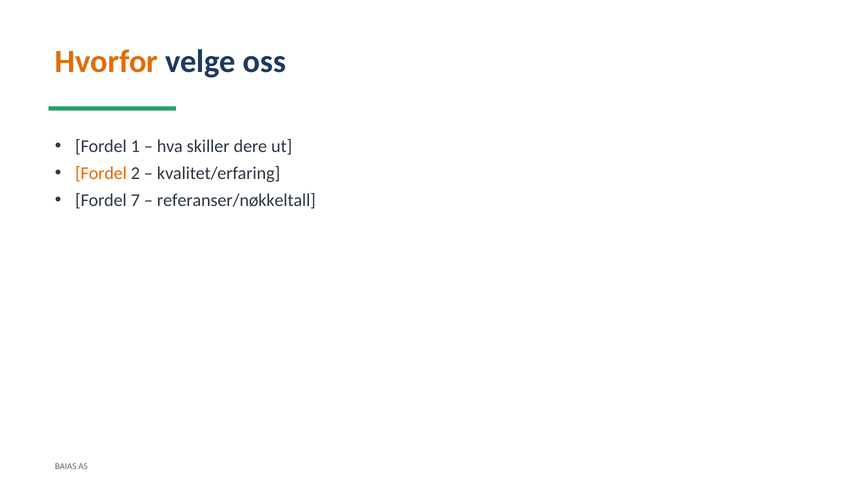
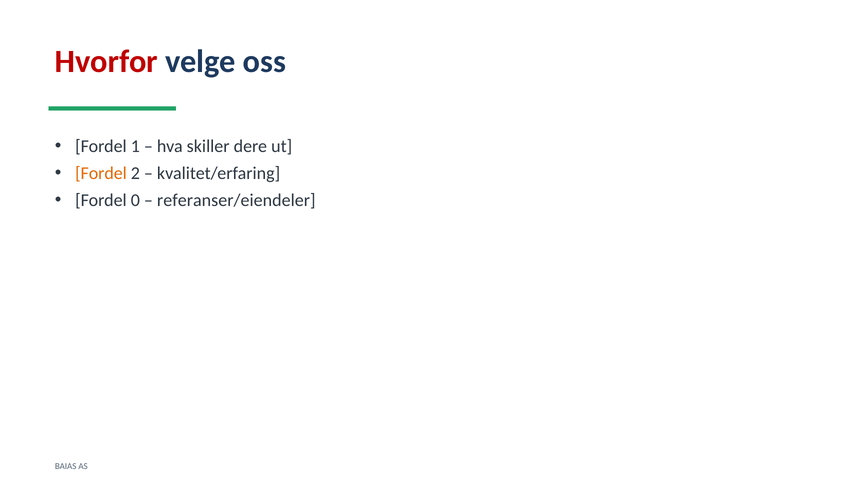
Hvorfor colour: orange -> red
7: 7 -> 0
referanser/nøkkeltall: referanser/nøkkeltall -> referanser/eiendeler
